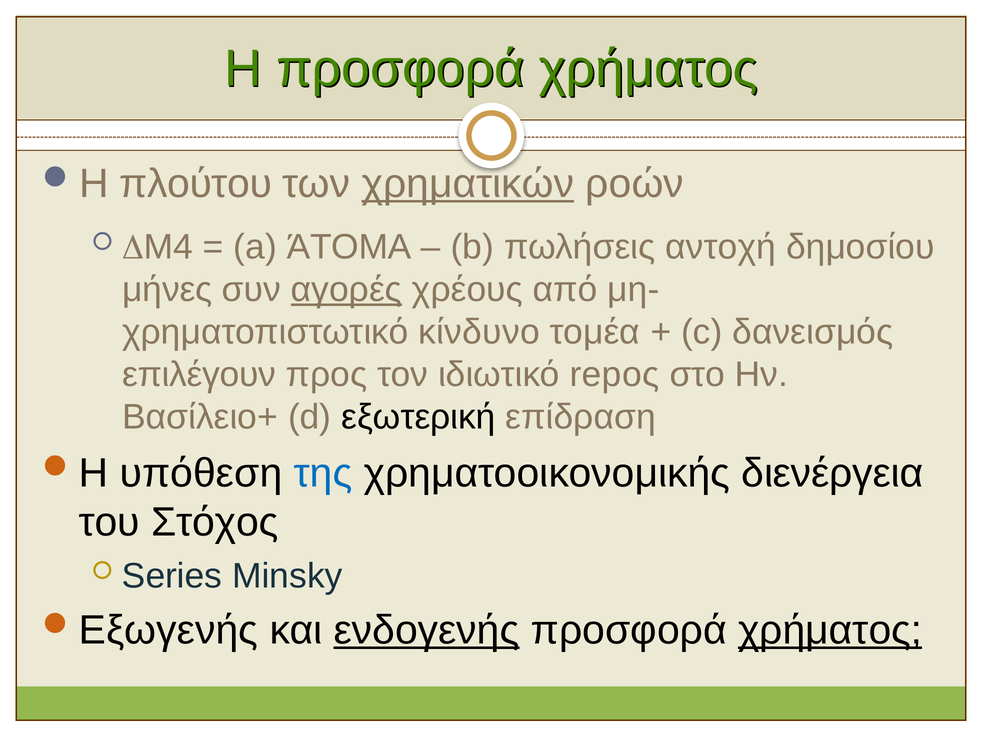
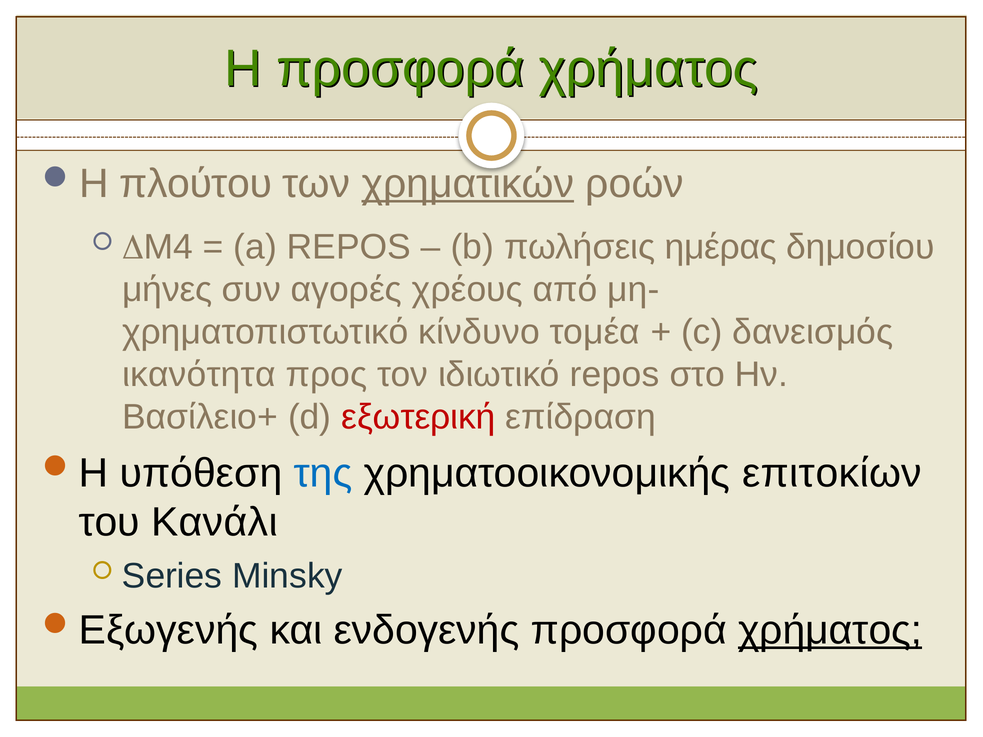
a ΆΤΟΜΑ: ΆΤΟΜΑ -> REPOS
αντοχή: αντοχή -> ημέρας
αγορές underline: present -> none
επιλέγουν: επιλέγουν -> ικανότητα
ιδιωτικό repoς: repoς -> repos
εξωτερική colour: black -> red
διενέργεια: διενέργεια -> επιτοκίων
Στόχος: Στόχος -> Κανάλι
ενδογενής underline: present -> none
